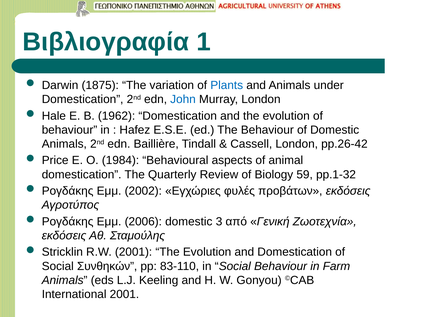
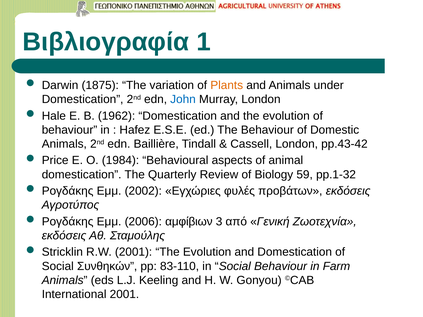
Plants colour: blue -> orange
pp.26-42: pp.26-42 -> pp.43-42
2006 domestic: domestic -> αμφίβιων
